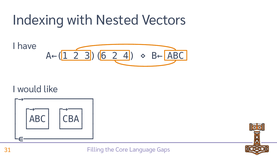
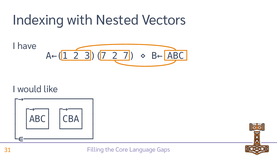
3 6: 6 -> 7
2 4: 4 -> 7
